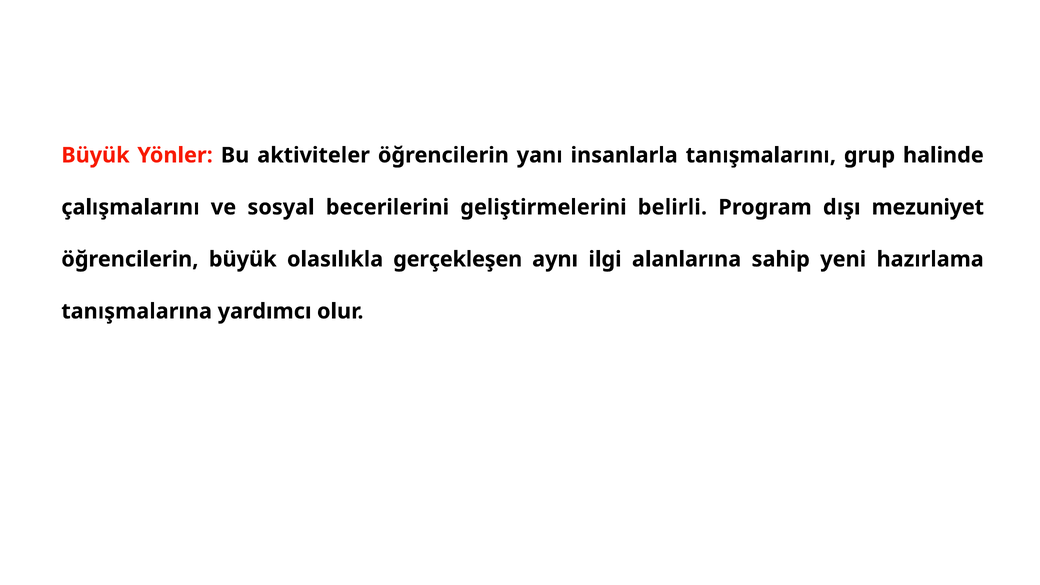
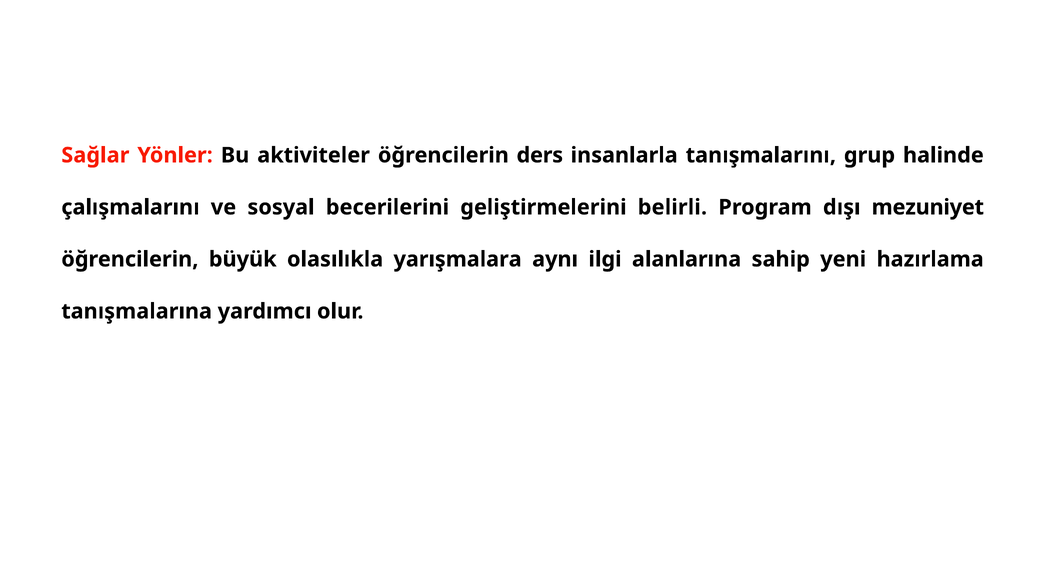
Büyük at (95, 155): Büyük -> Sağlar
yanı: yanı -> ders
gerçekleşen: gerçekleşen -> yarışmalara
